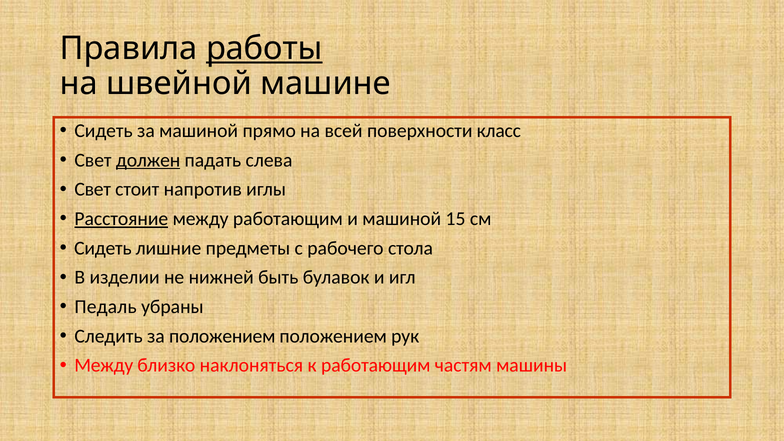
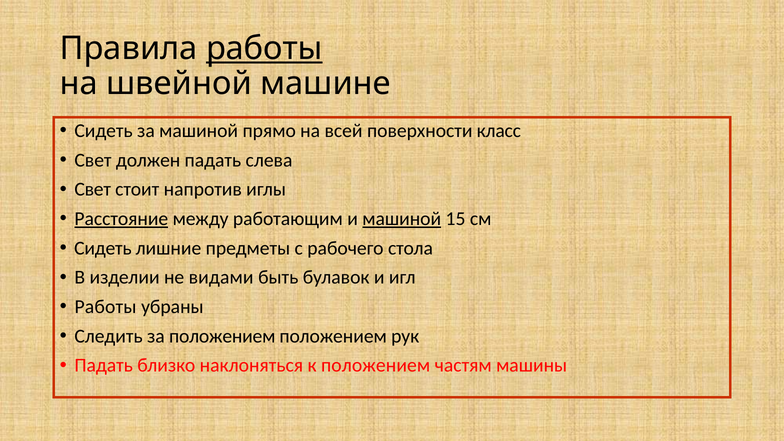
должен underline: present -> none
машиной at (402, 219) underline: none -> present
нижней: нижней -> видами
Педаль at (106, 307): Педаль -> Работы
Между at (104, 365): Между -> Падать
к работающим: работающим -> положением
